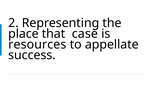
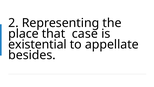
resources: resources -> existential
success: success -> besides
